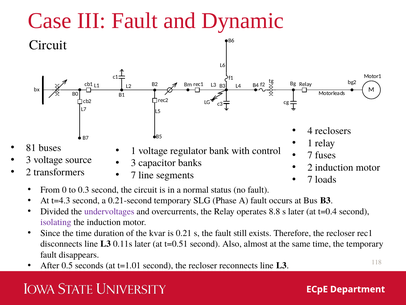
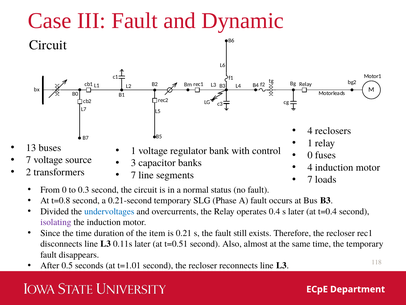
81: 81 -> 13
7 at (310, 155): 7 -> 0
3 at (29, 160): 3 -> 7
2 at (310, 167): 2 -> 4
t=4.3: t=4.3 -> t=0.8
undervoltages colour: purple -> blue
8.8: 8.8 -> 0.4
kvar: kvar -> item
